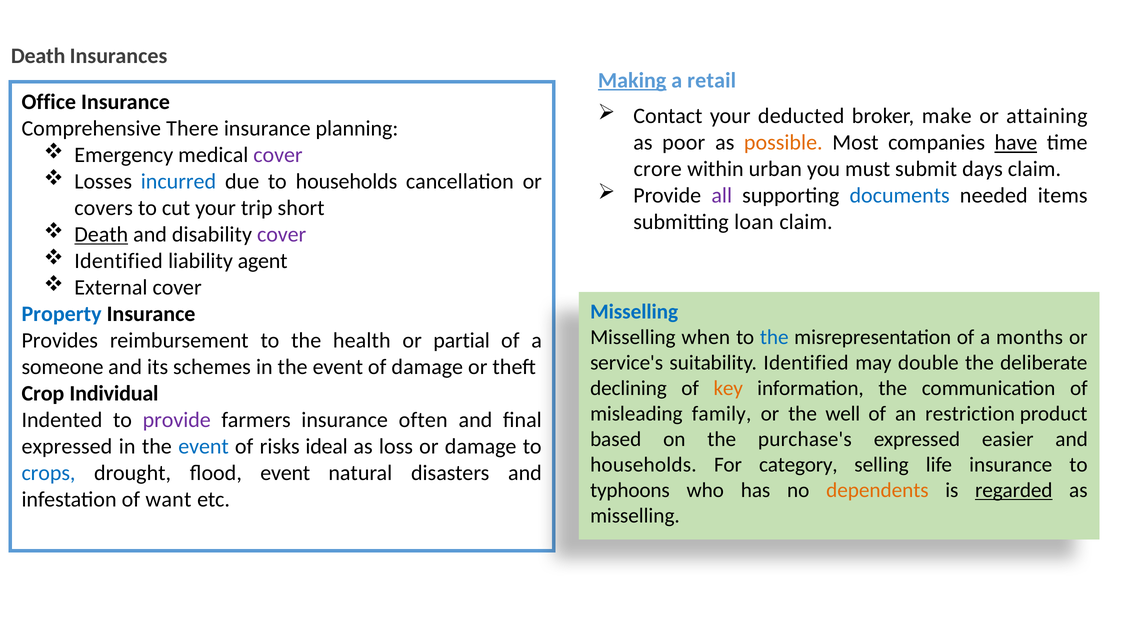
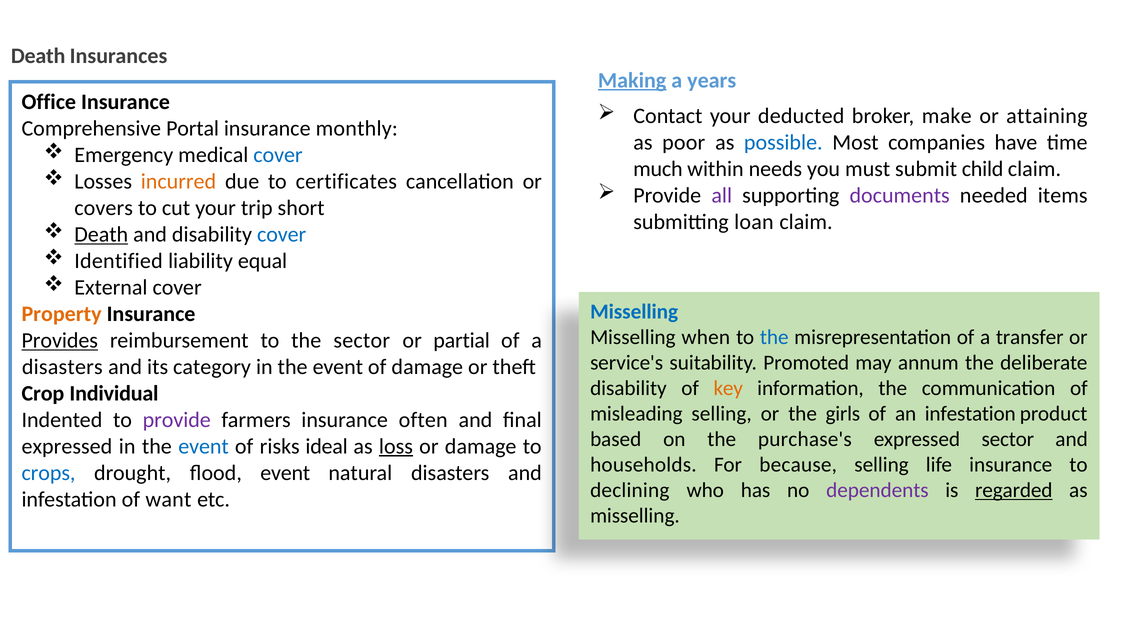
retail: retail -> years
There: There -> Portal
planning: planning -> monthly
possible colour: orange -> blue
have underline: present -> none
cover at (278, 155) colour: purple -> blue
crore: crore -> much
urban: urban -> needs
days: days -> child
incurred colour: blue -> orange
to households: households -> certificates
documents colour: blue -> purple
cover at (282, 234) colour: purple -> blue
agent: agent -> equal
Property colour: blue -> orange
months: months -> transfer
Provides underline: none -> present
the health: health -> sector
suitability Identified: Identified -> Promoted
double: double -> annum
someone at (62, 367): someone -> disasters
schemes: schemes -> category
declining at (628, 388): declining -> disability
misleading family: family -> selling
well: well -> girls
an restriction: restriction -> infestation
expressed easier: easier -> sector
loss underline: none -> present
category: category -> because
typhoons: typhoons -> declining
dependents colour: orange -> purple
